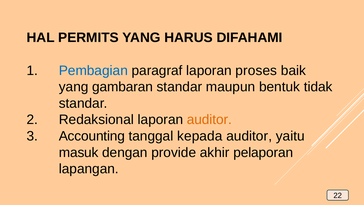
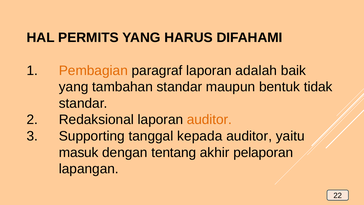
Pembagian colour: blue -> orange
proses: proses -> adalah
gambaran: gambaran -> tambahan
Accounting: Accounting -> Supporting
provide: provide -> tentang
